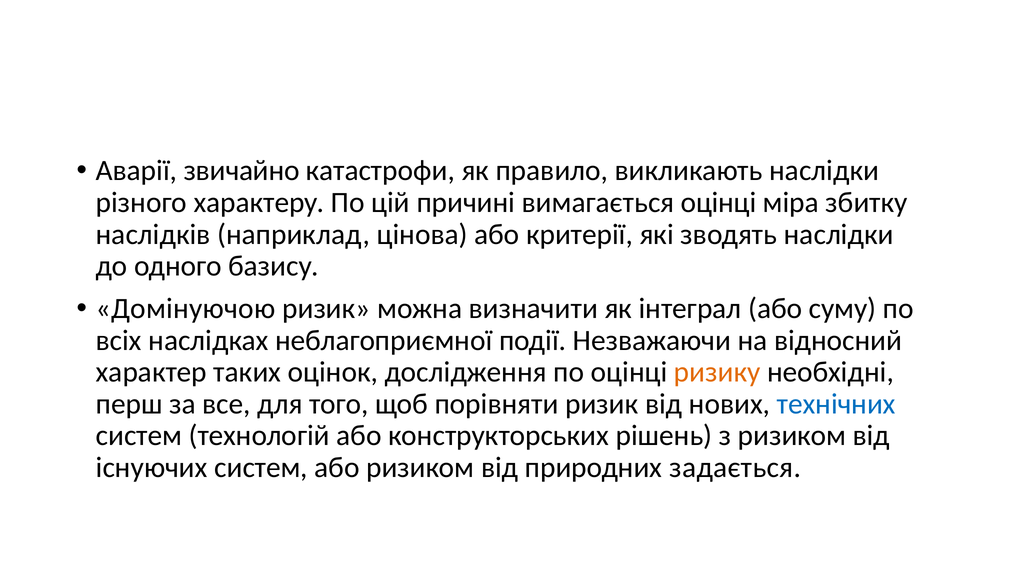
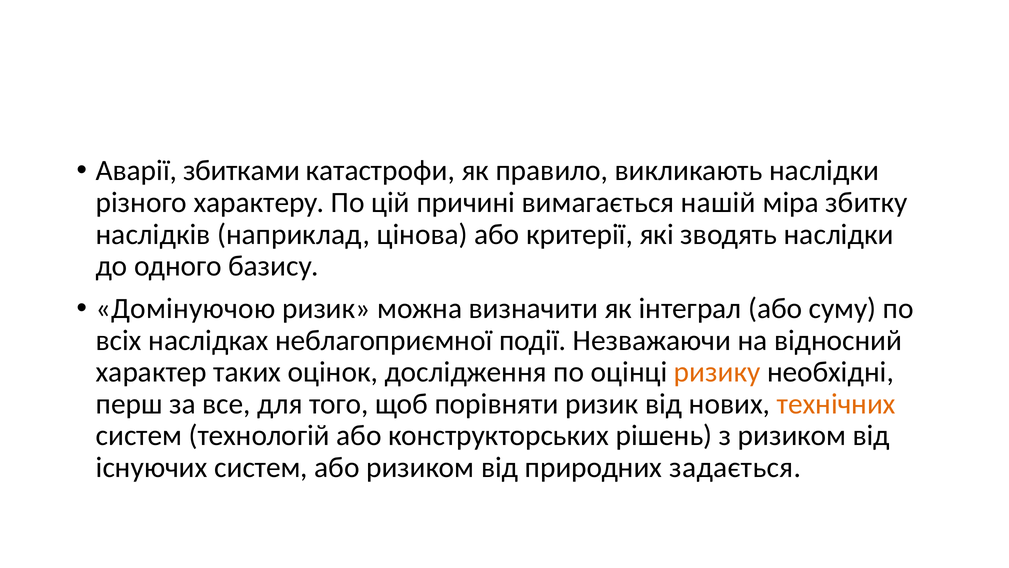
звичайно: звичайно -> збитками
вимагається оцінці: оцінці -> нашій
технічних colour: blue -> orange
